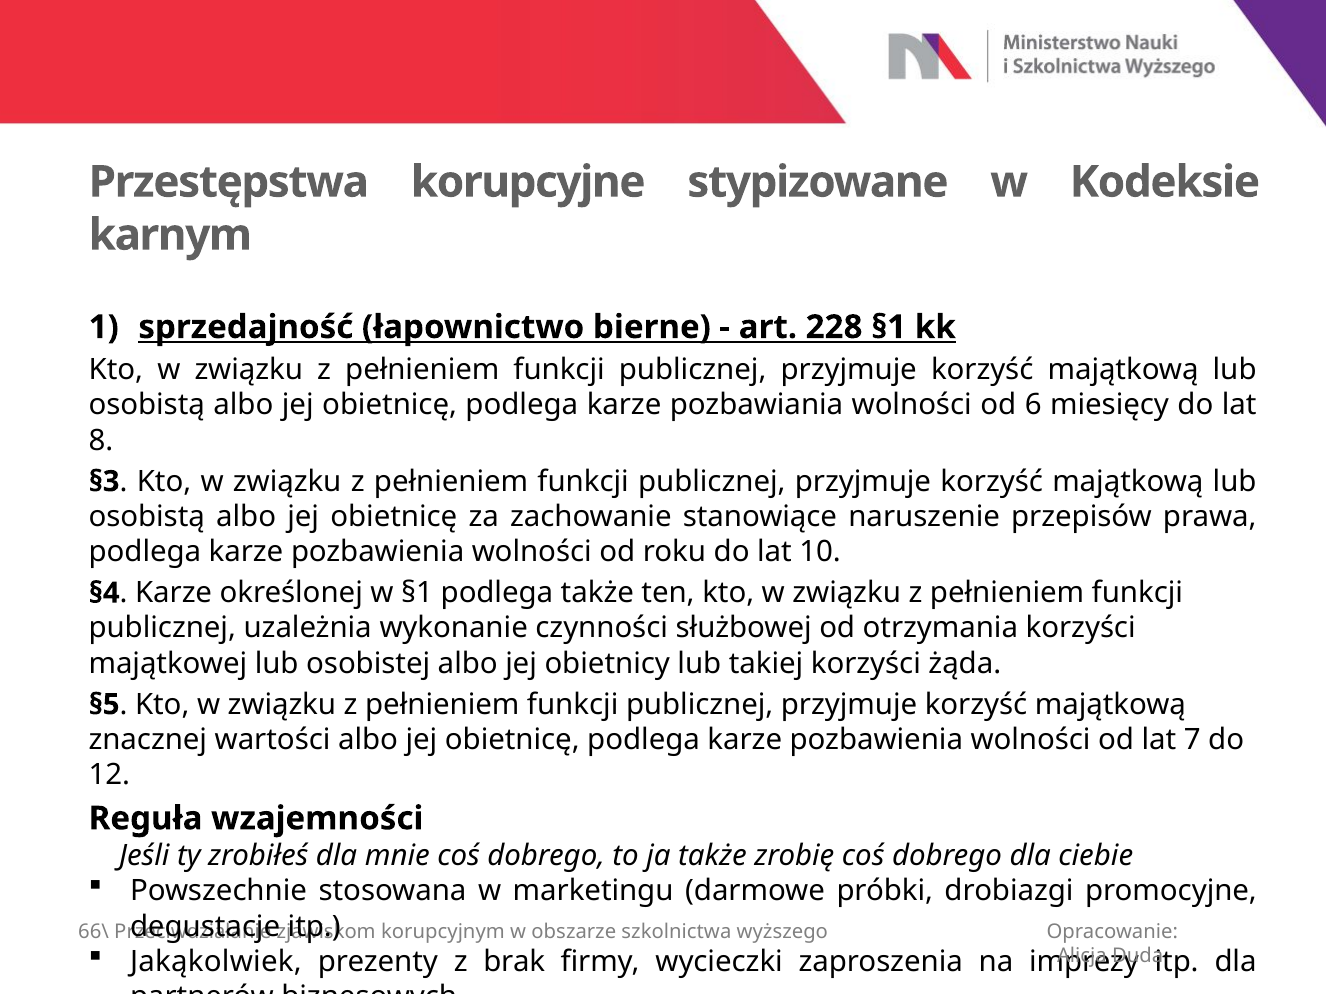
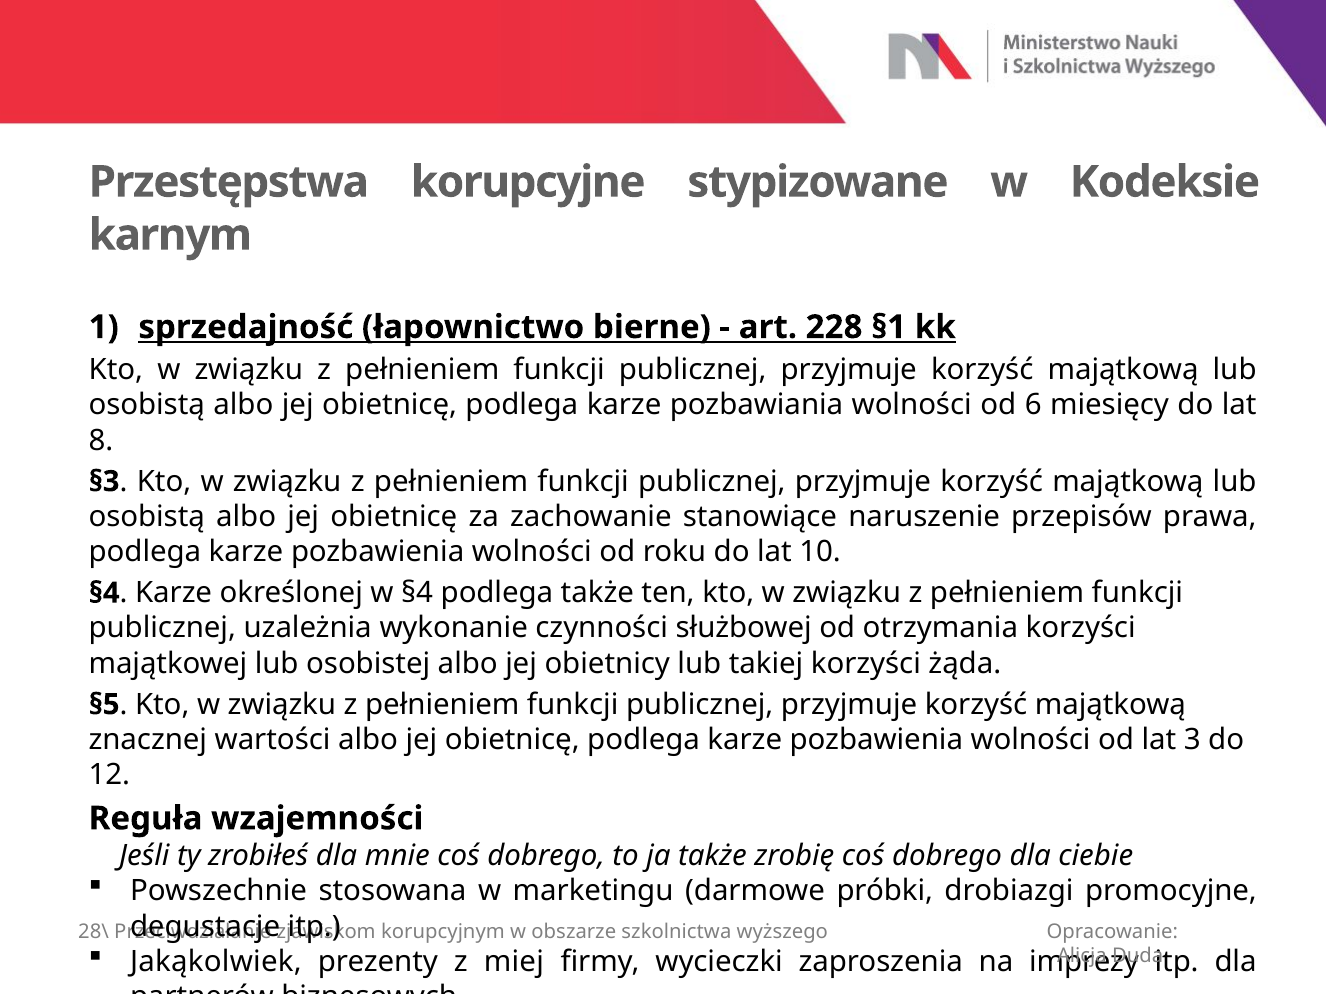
w §1: §1 -> §4
7: 7 -> 3
66\: 66\ -> 28\
brak: brak -> miej
